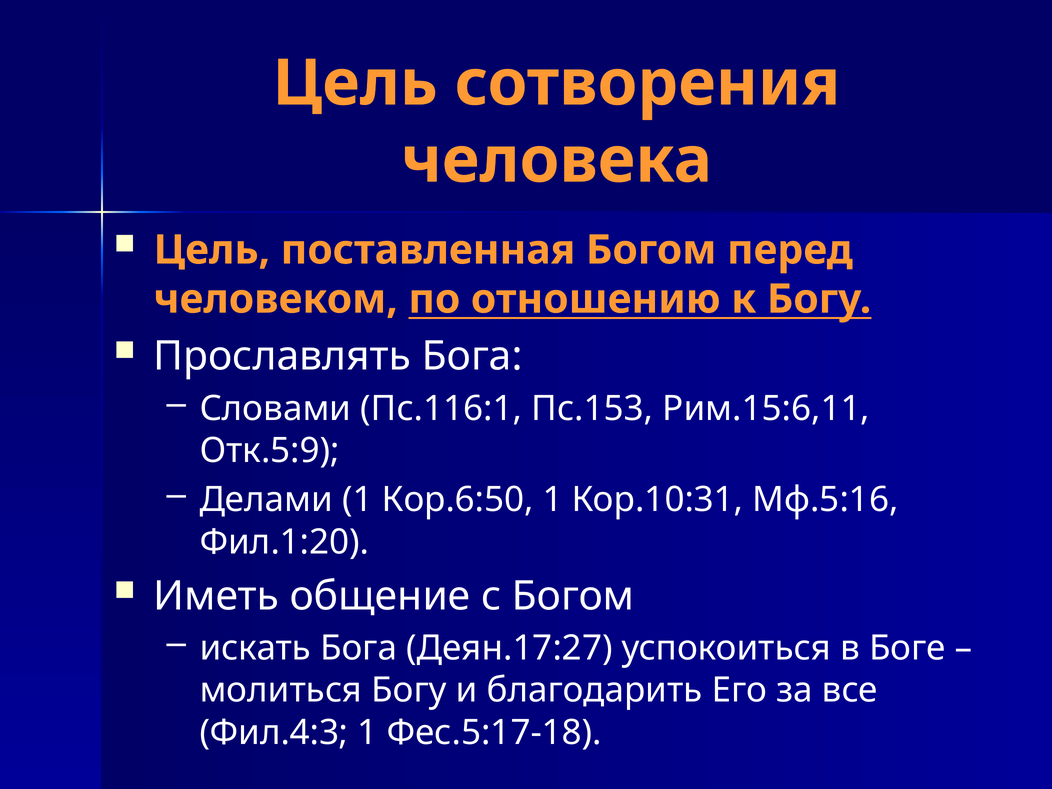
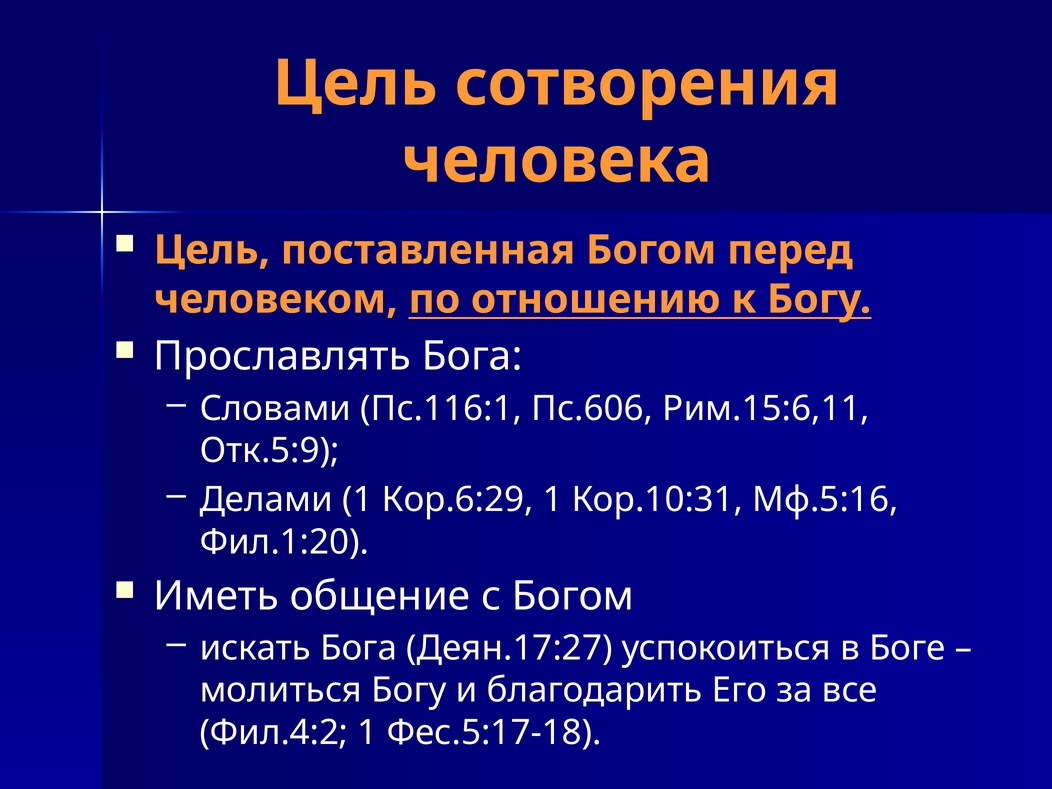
Пс.153: Пс.153 -> Пс.606
Кор.6:50: Кор.6:50 -> Кор.6:29
Фил.4:3: Фил.4:3 -> Фил.4:2
